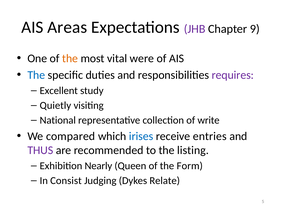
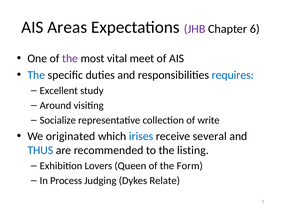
9: 9 -> 6
the at (70, 58) colour: orange -> purple
were: were -> meet
requires colour: purple -> blue
Quietly: Quietly -> Around
National: National -> Socialize
compared: compared -> originated
entries: entries -> several
THUS colour: purple -> blue
Nearly: Nearly -> Lovers
Consist: Consist -> Process
